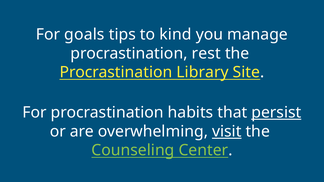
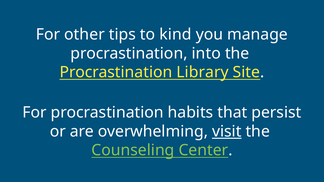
goals: goals -> other
rest: rest -> into
persist underline: present -> none
